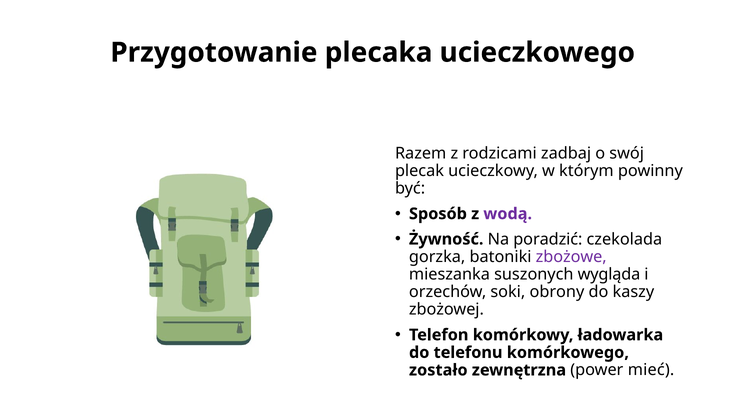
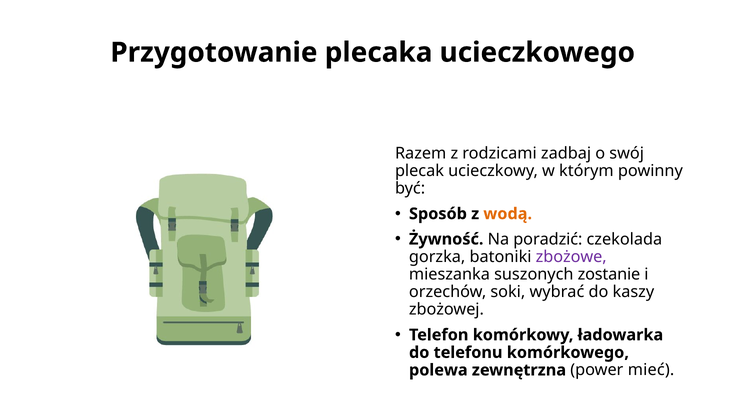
wodą colour: purple -> orange
wygląda: wygląda -> zostanie
obrony: obrony -> wybrać
zostało: zostało -> polewa
